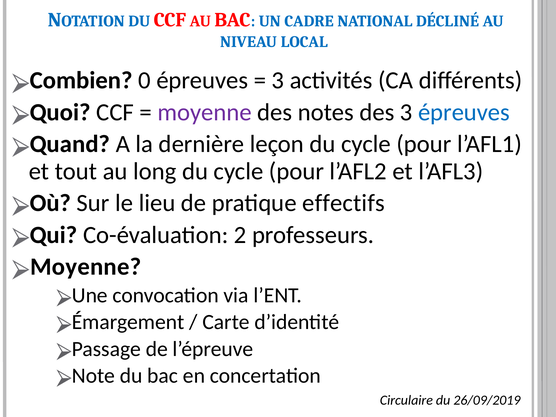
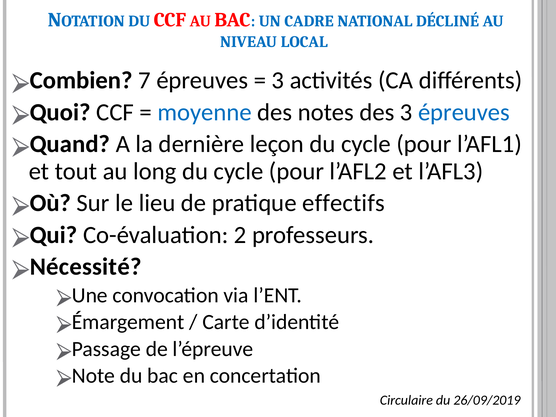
0: 0 -> 7
moyenne at (205, 112) colour: purple -> blue
Moyenne at (86, 267): Moyenne -> Nécessité
